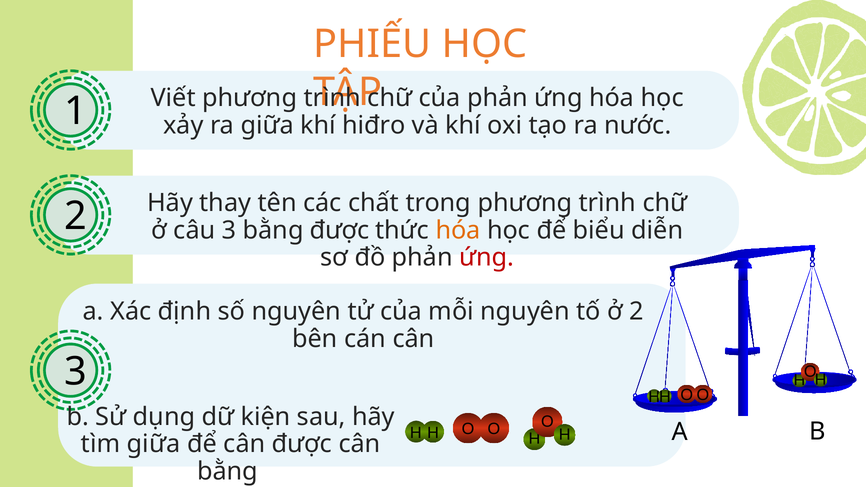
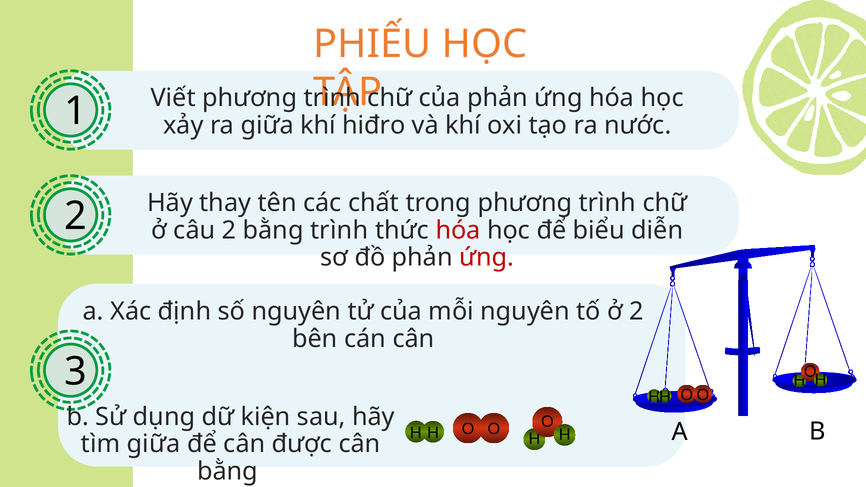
câu 3: 3 -> 2
bằng được: được -> trình
hóa at (458, 230) colour: orange -> red
